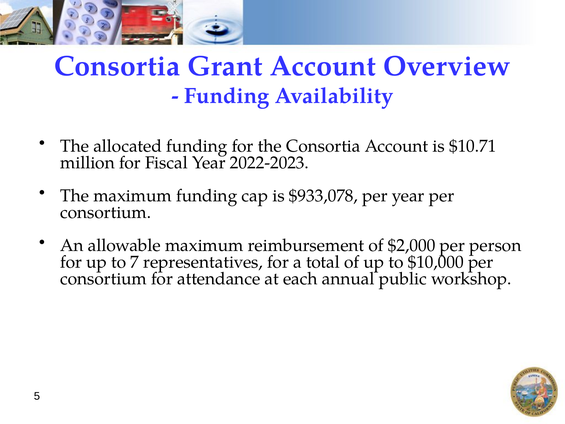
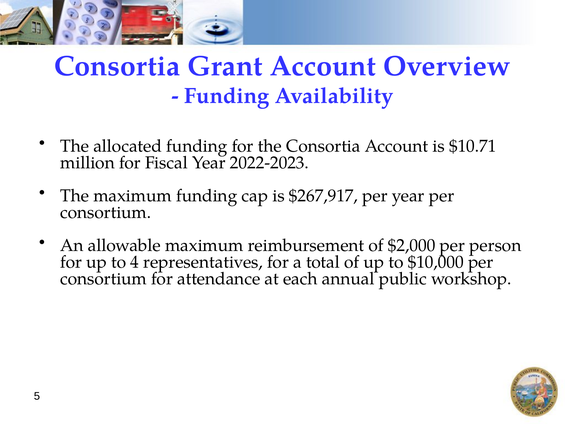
$933,078: $933,078 -> $267,917
7: 7 -> 4
